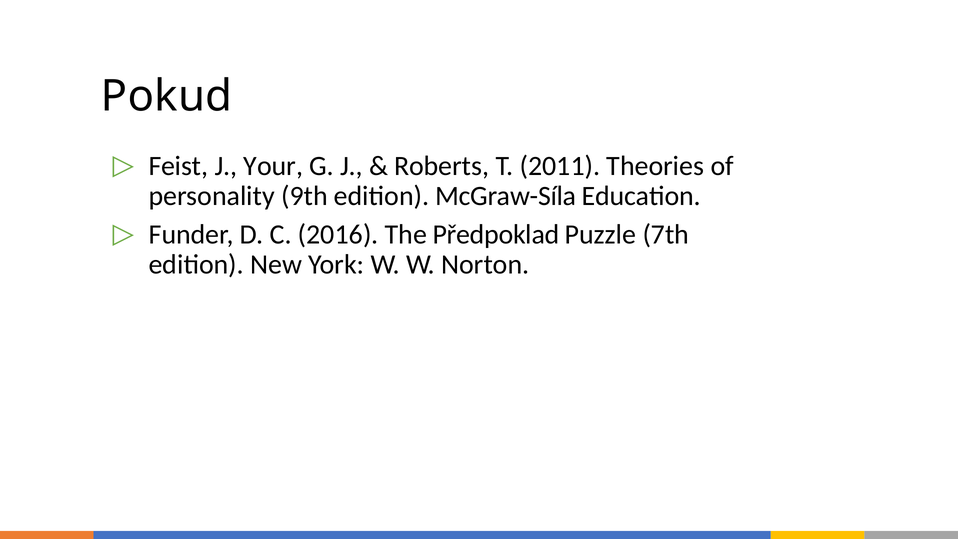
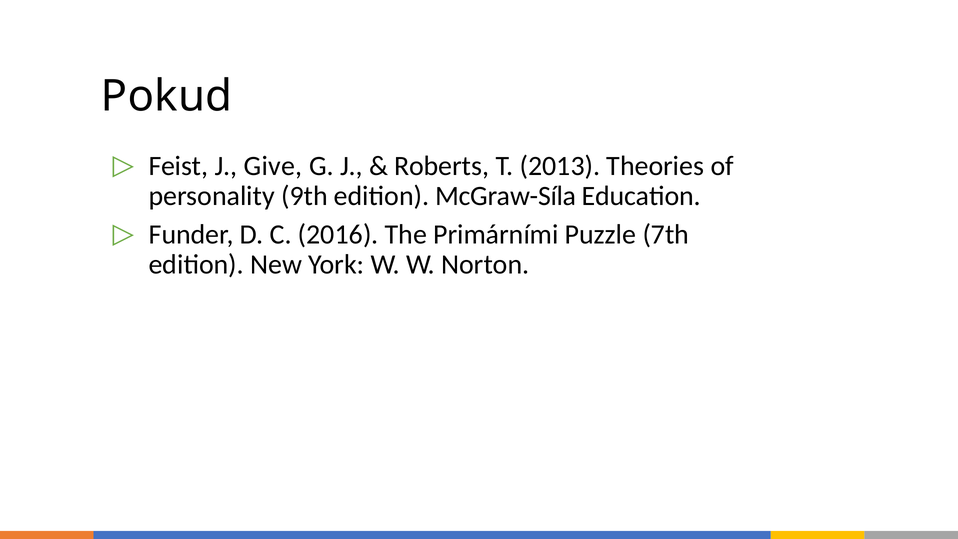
Your: Your -> Give
2011: 2011 -> 2013
Předpoklad: Předpoklad -> Primárními
